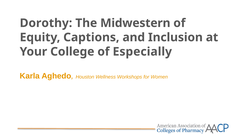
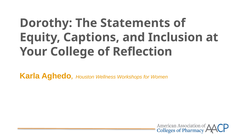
Midwestern: Midwestern -> Statements
Especially: Especially -> Reflection
